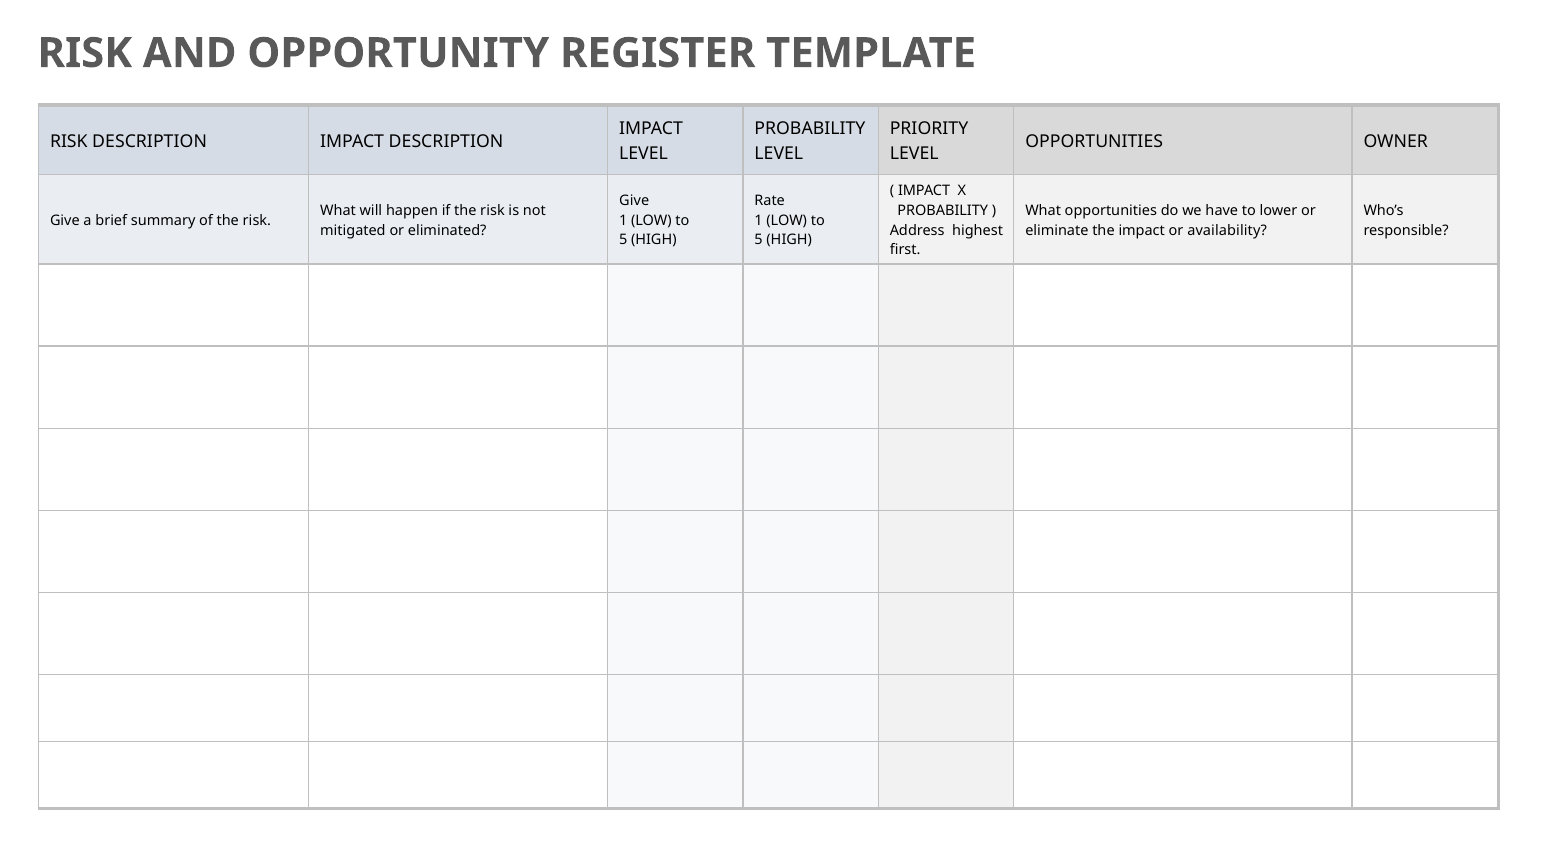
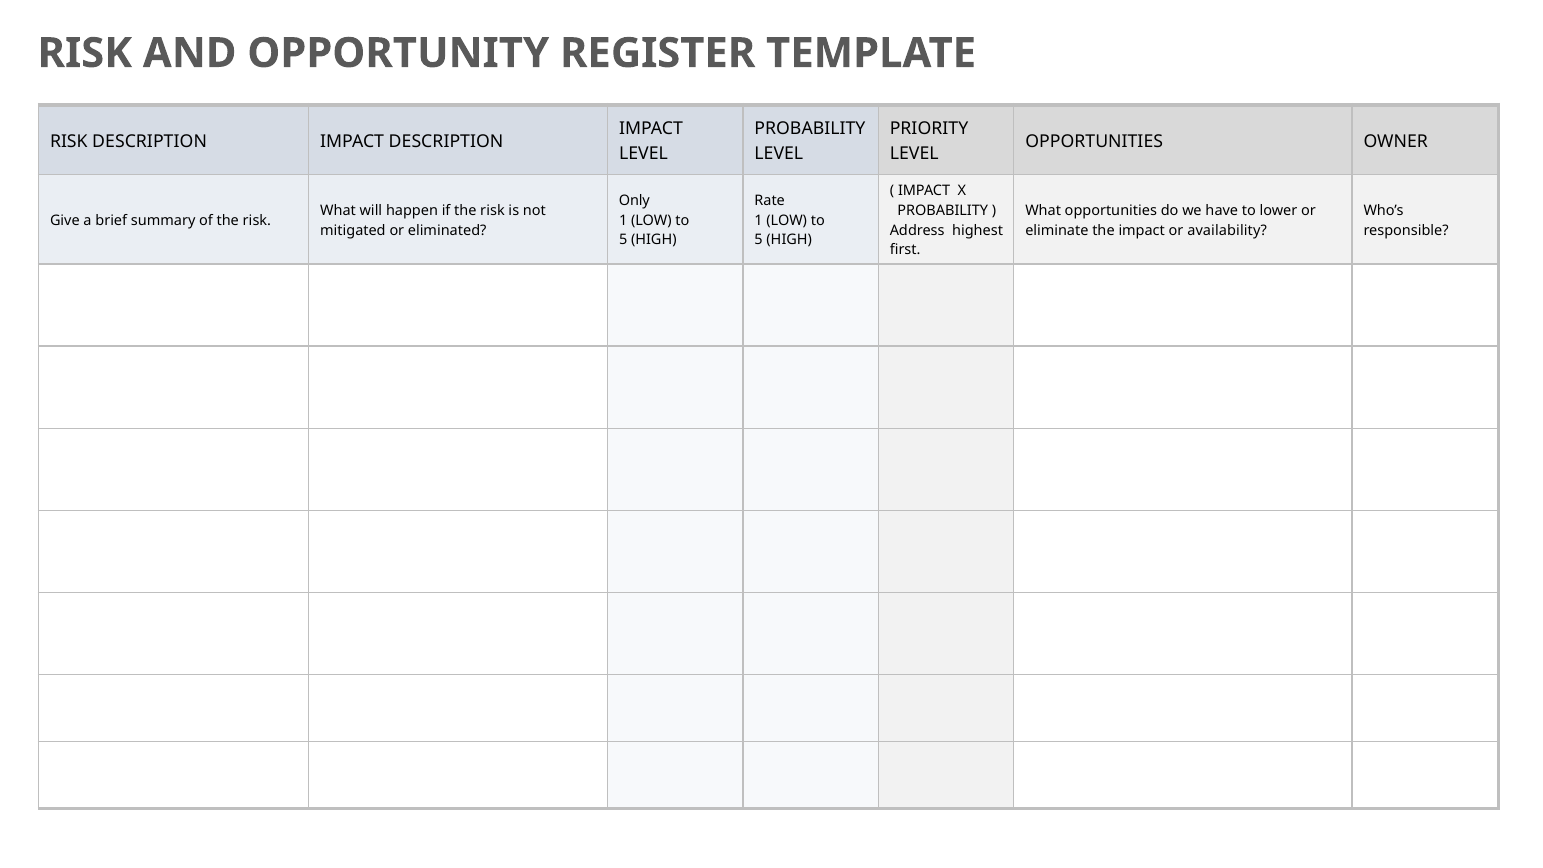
Give at (634, 201): Give -> Only
